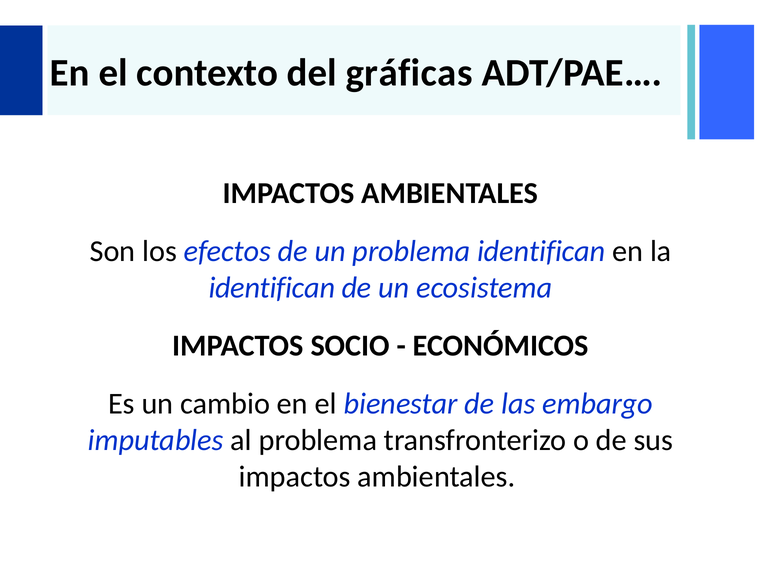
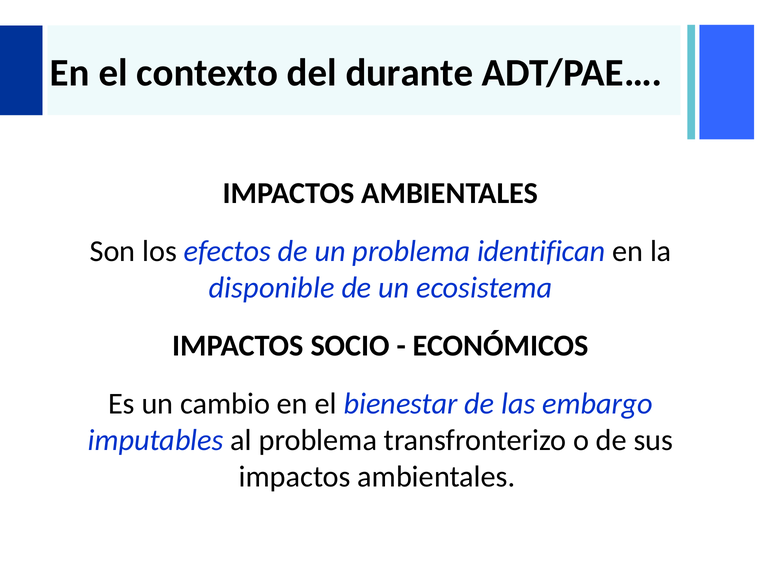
gráficas: gráficas -> durante
identifican at (272, 287): identifican -> disponible
